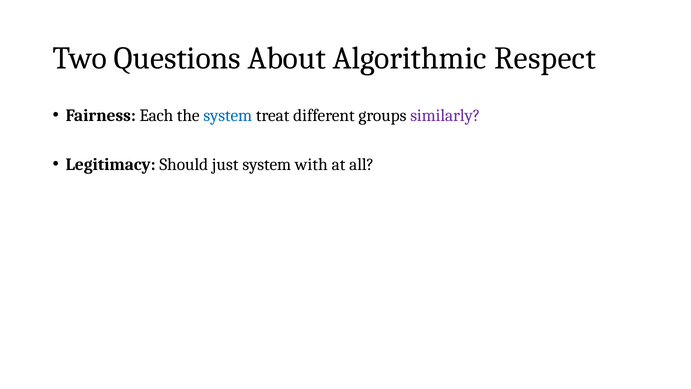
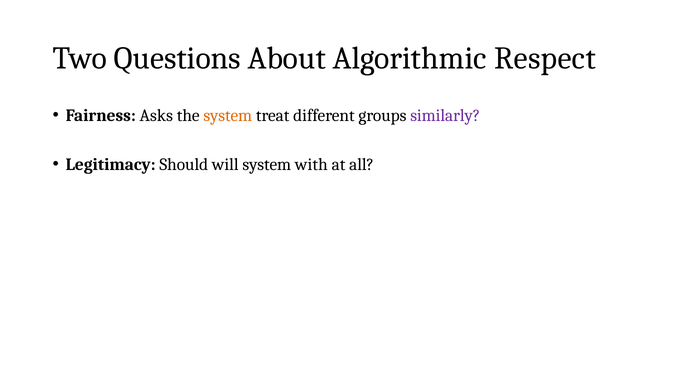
Each: Each -> Asks
system at (228, 115) colour: blue -> orange
just: just -> will
